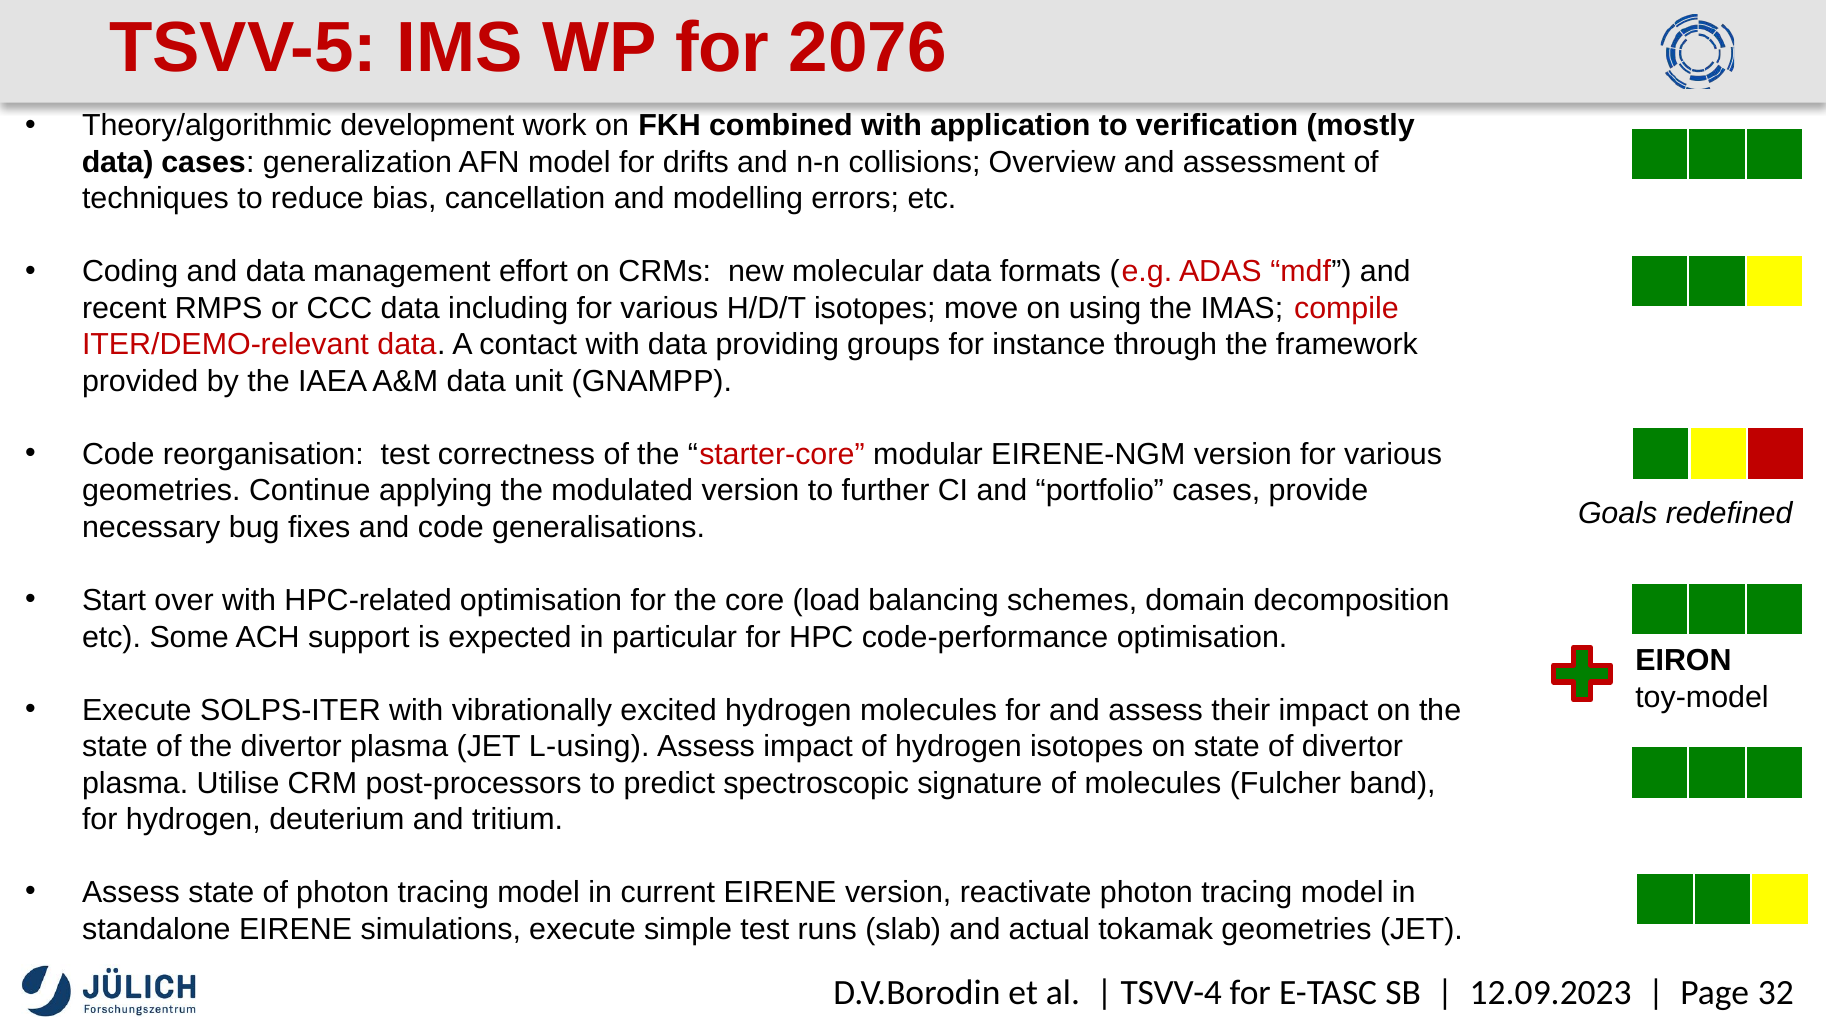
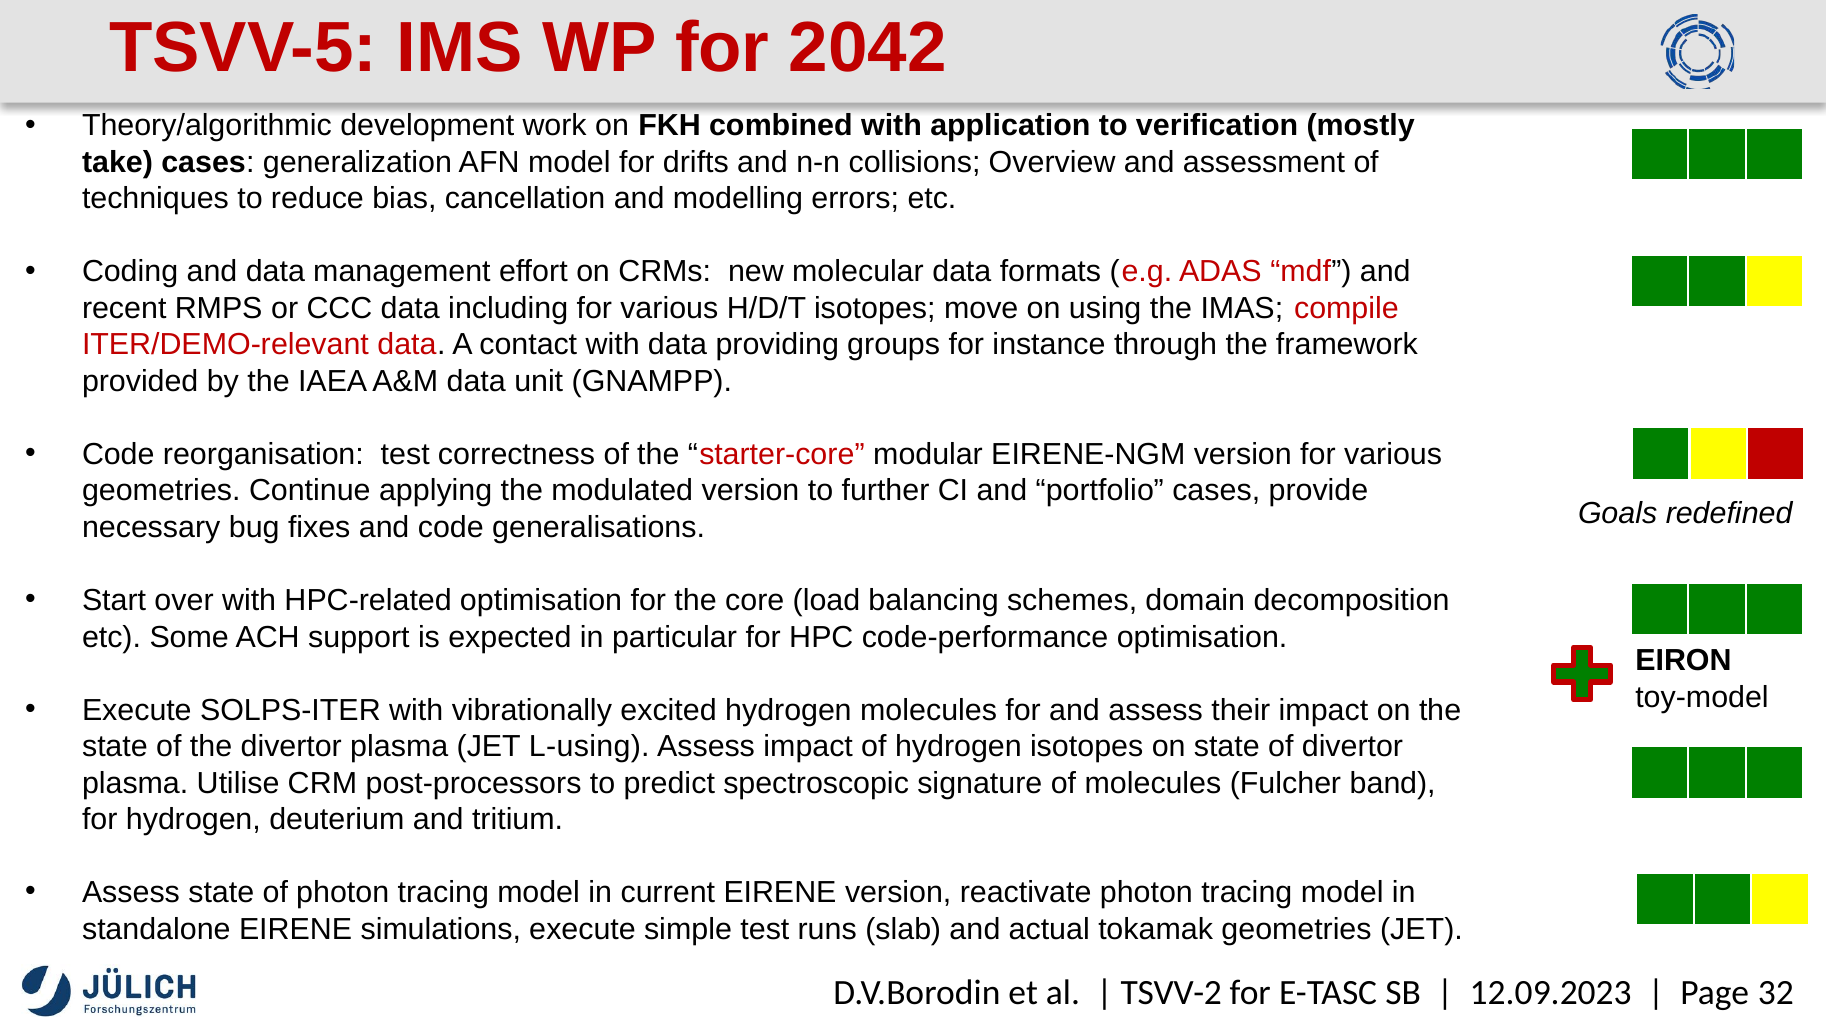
2076: 2076 -> 2042
data at (118, 162): data -> take
TSVV-4: TSVV-4 -> TSVV-2
